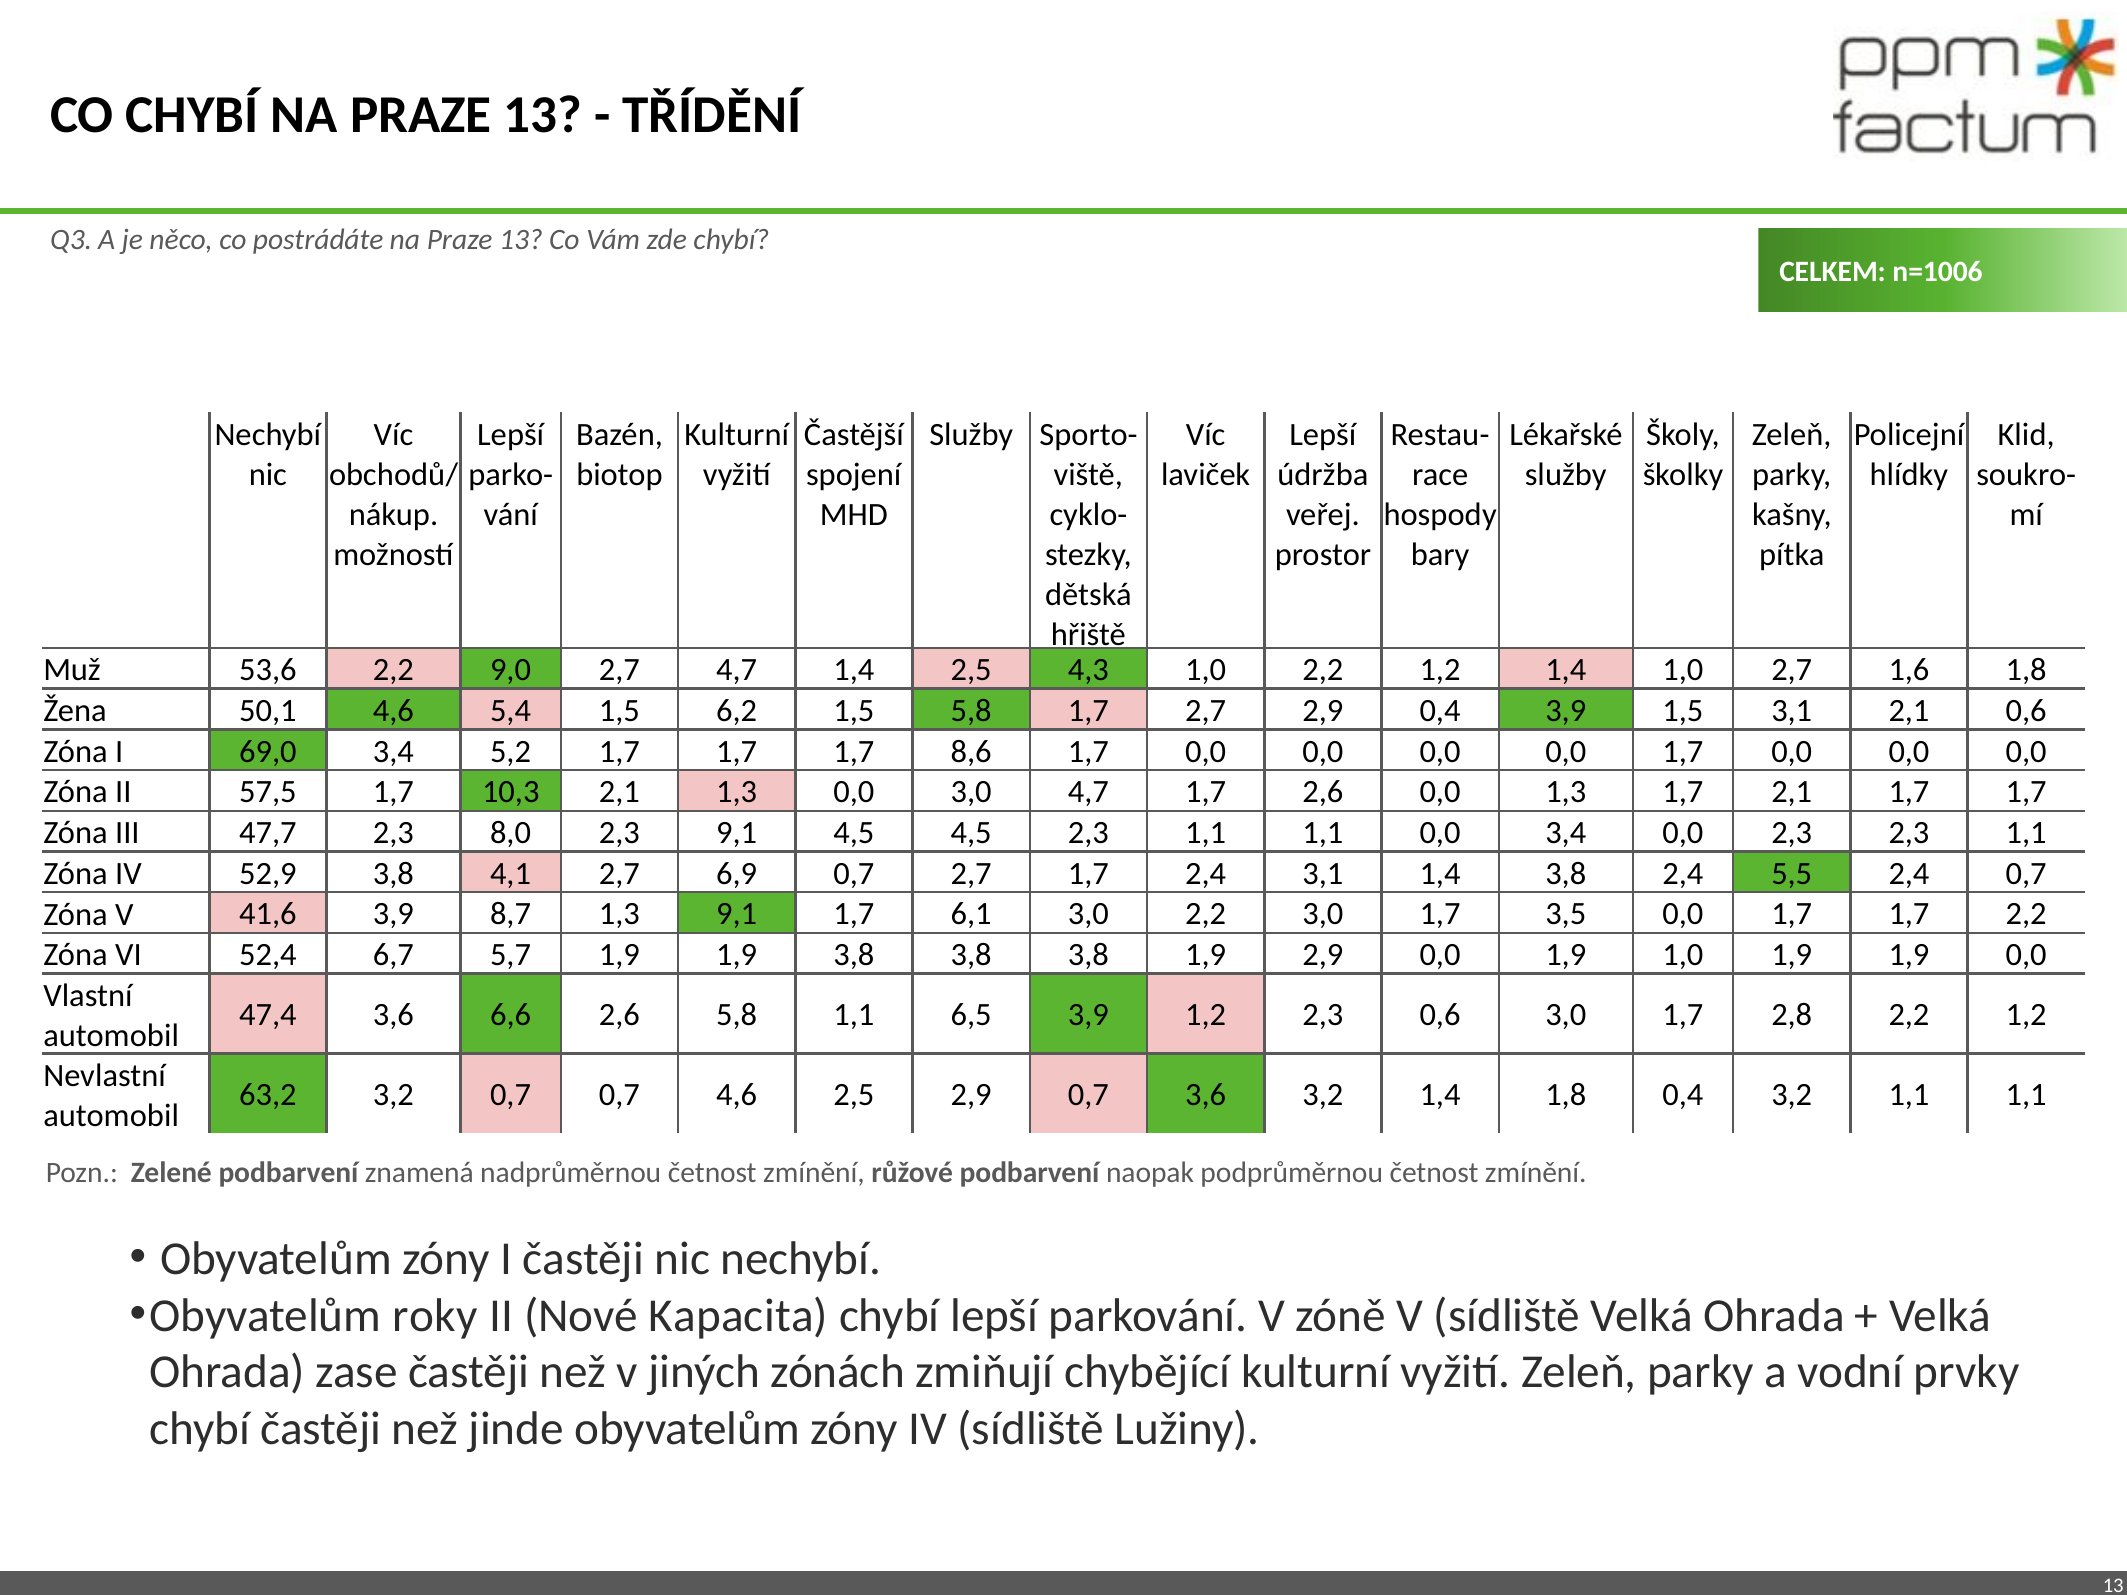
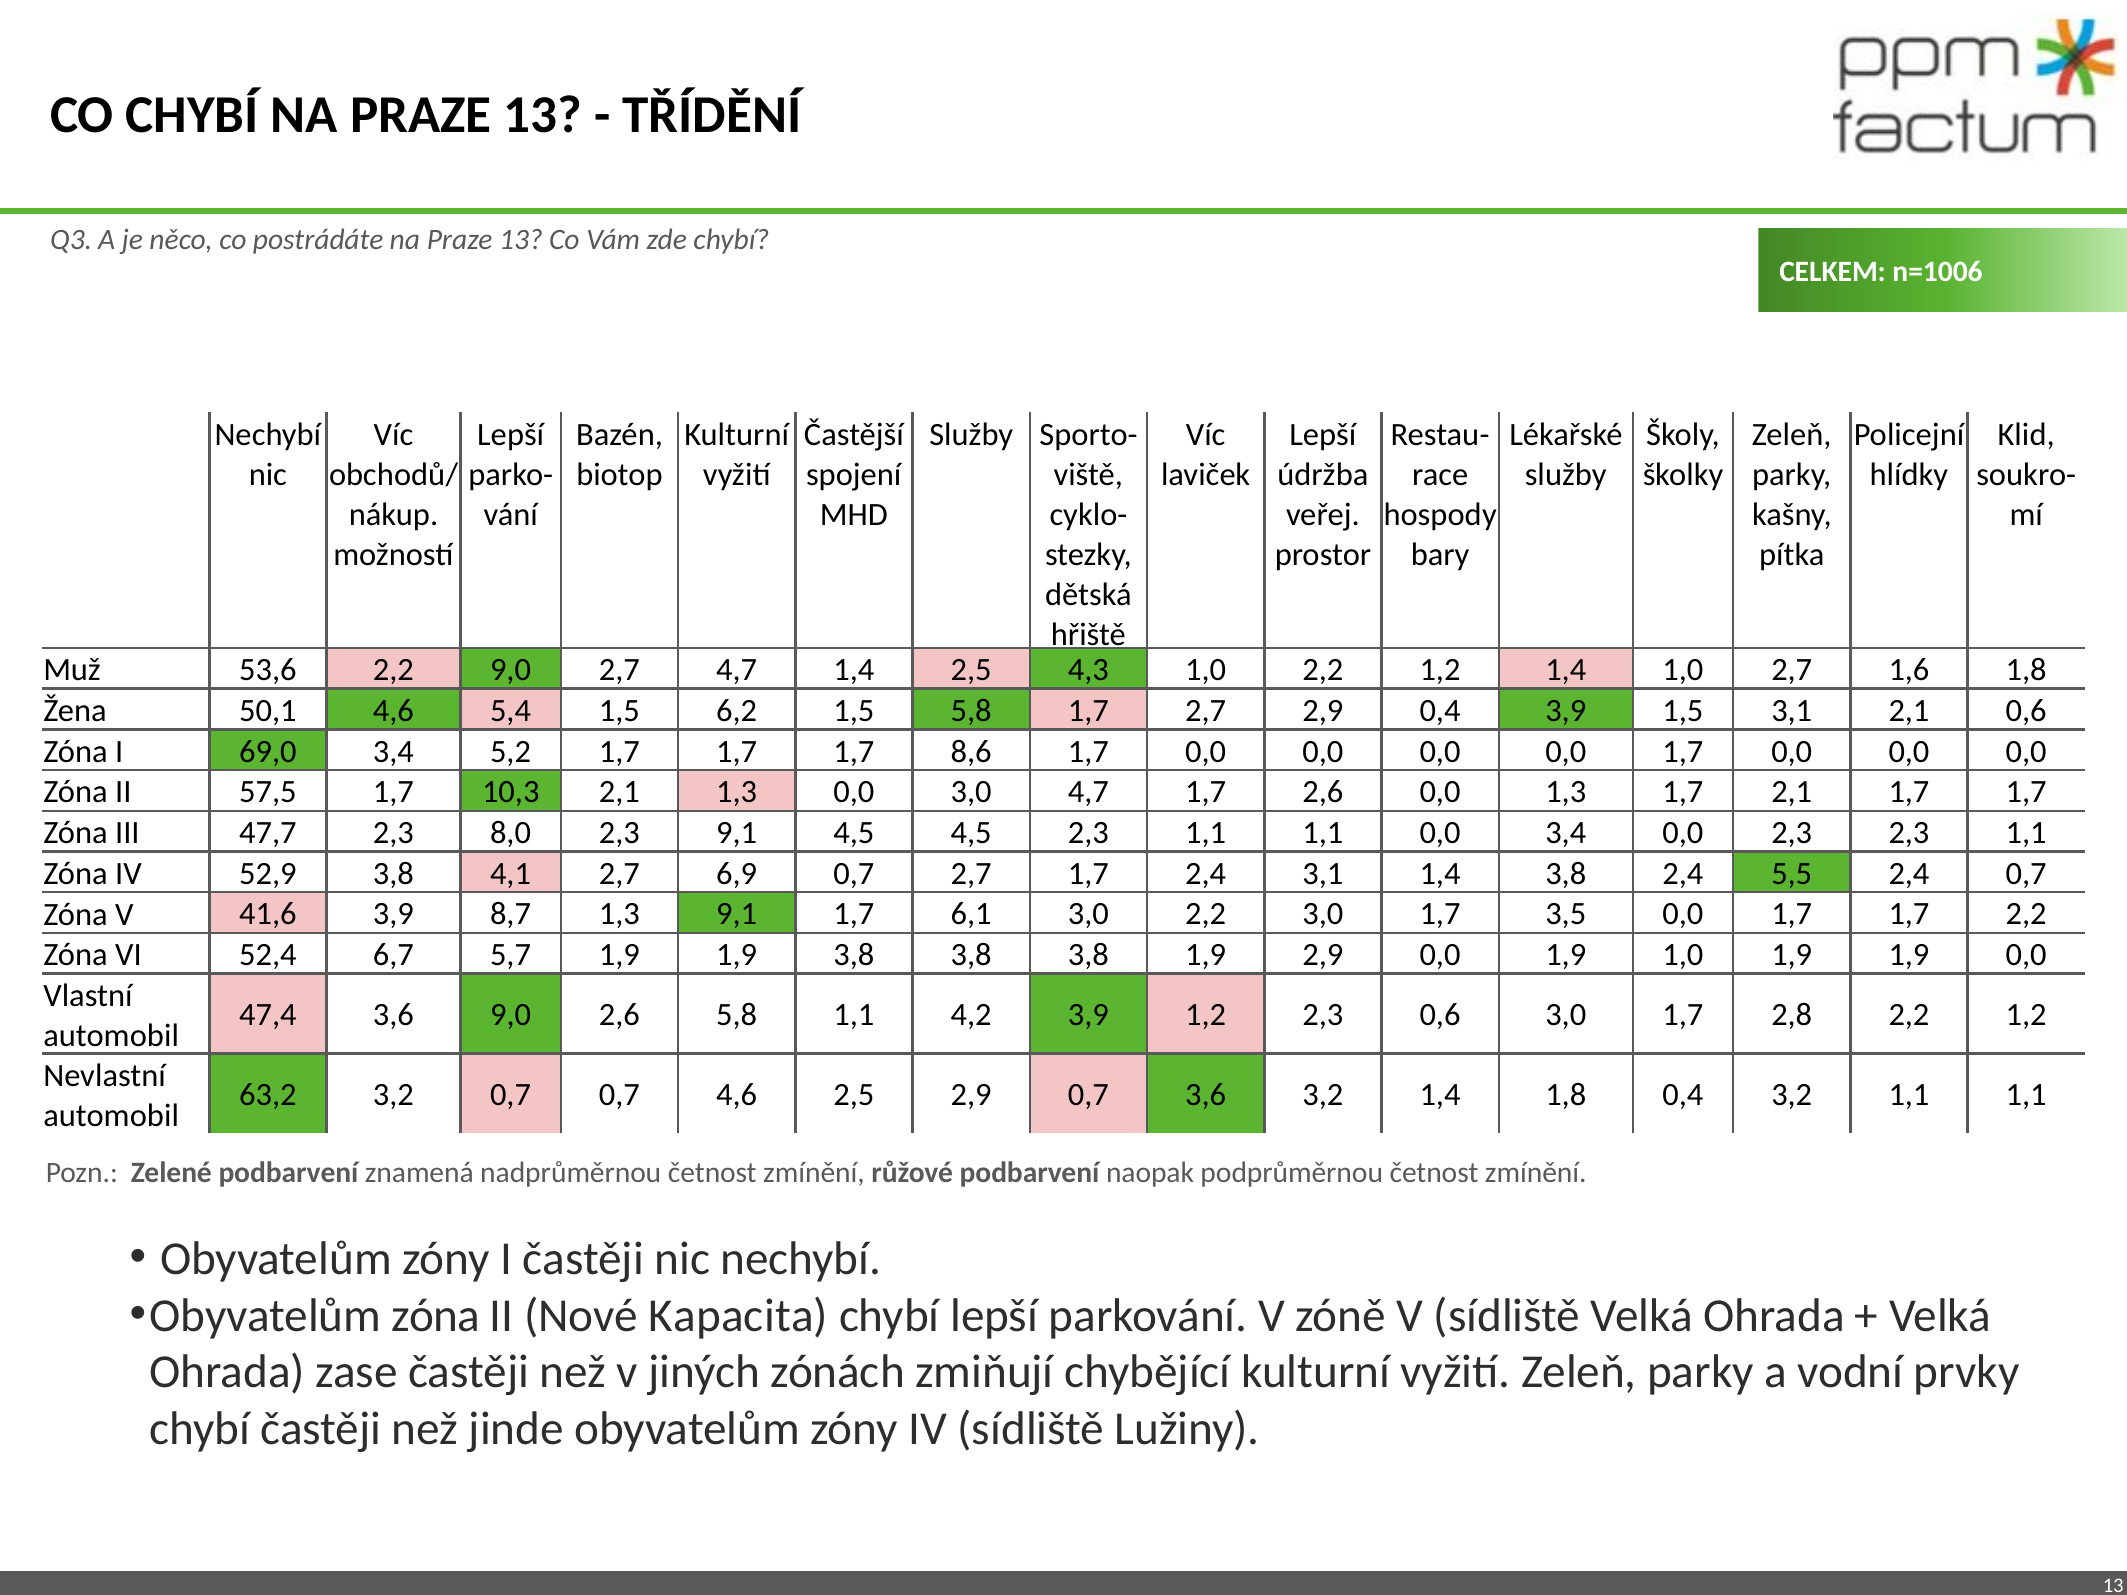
3,6 6,6: 6,6 -> 9,0
6,5: 6,5 -> 4,2
Obyvatelům roky: roky -> zóna
